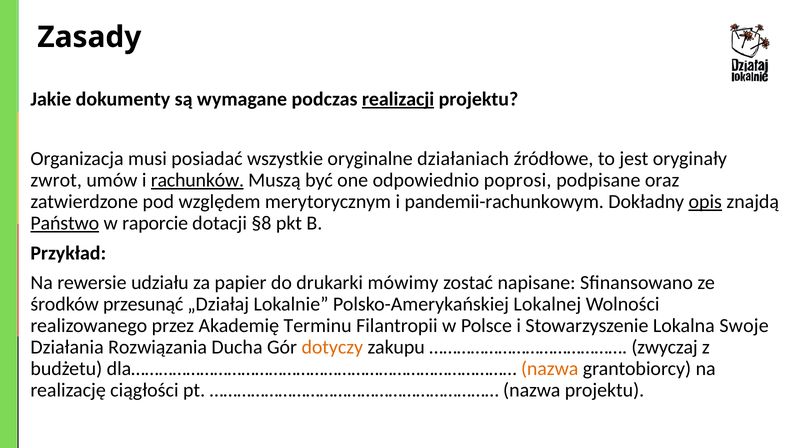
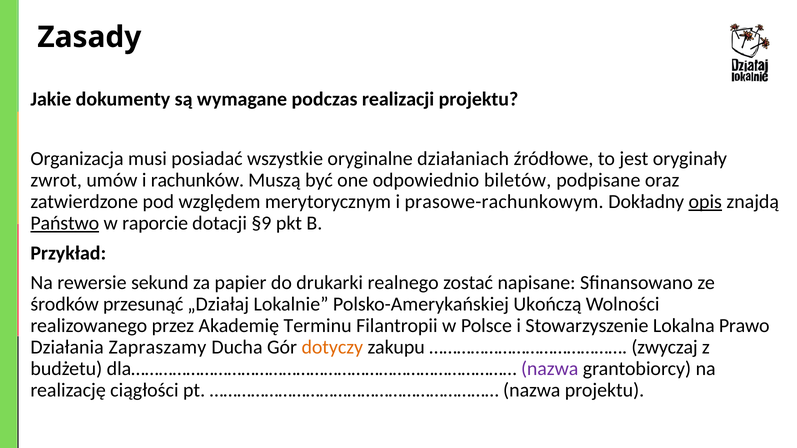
realizacji underline: present -> none
rachunków underline: present -> none
poprosi: poprosi -> biletów
pandemii-rachunkowym: pandemii-rachunkowym -> prasowe-rachunkowym
§8: §8 -> §9
udziału: udziału -> sekund
mówimy: mówimy -> realnego
Lokalnej: Lokalnej -> Ukończą
Swoje: Swoje -> Prawo
Rozwiązania: Rozwiązania -> Zapraszamy
nazwa at (550, 369) colour: orange -> purple
